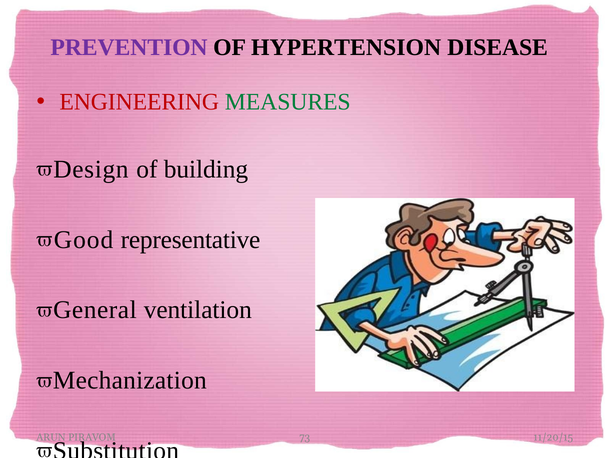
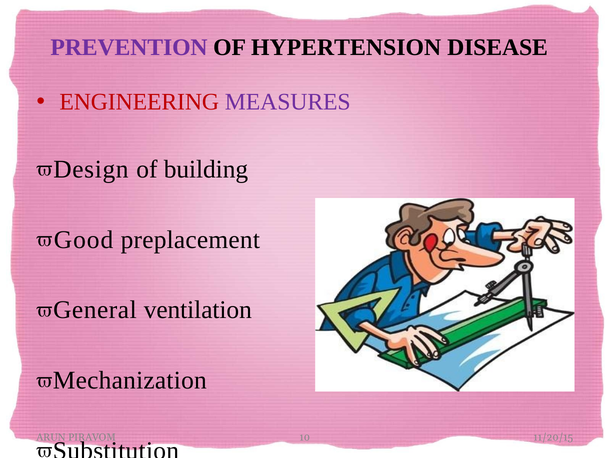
MEASURES colour: green -> purple
representative: representative -> preplacement
73: 73 -> 10
